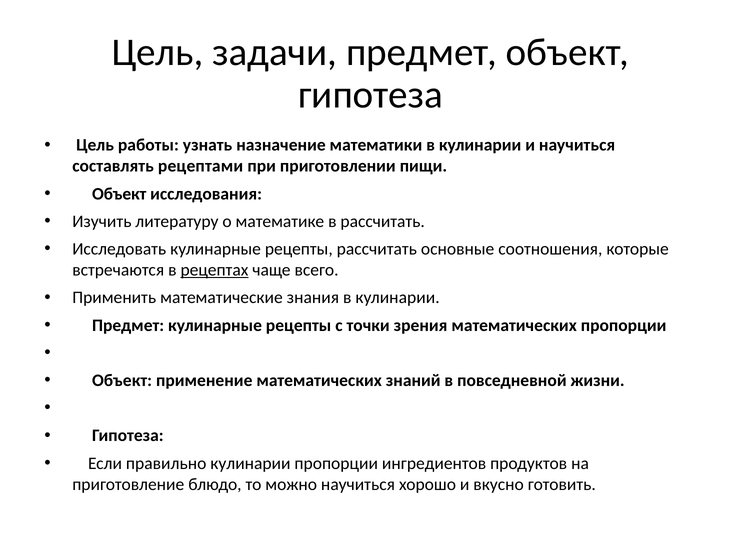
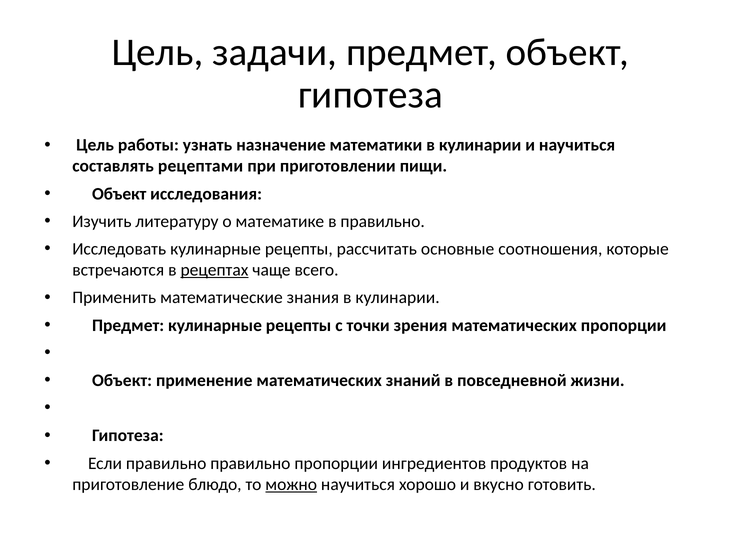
в рассчитать: рассчитать -> правильно
правильно кулинарии: кулинарии -> правильно
можно underline: none -> present
